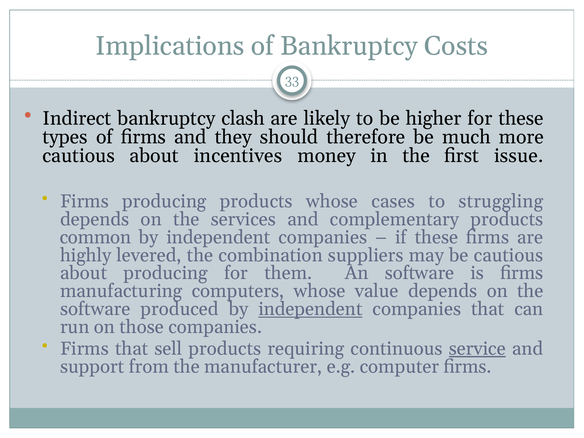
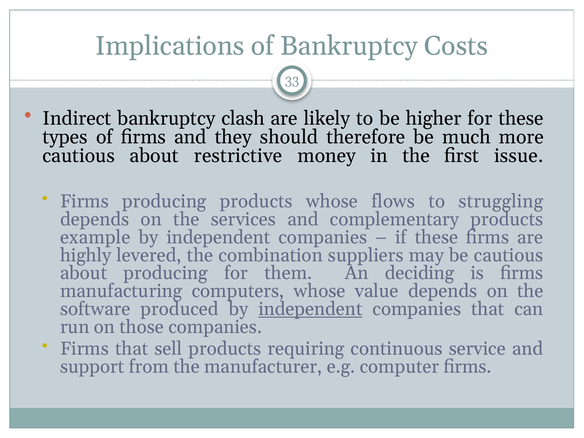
incentives: incentives -> restrictive
cases: cases -> flows
common: common -> example
An software: software -> deciding
service underline: present -> none
